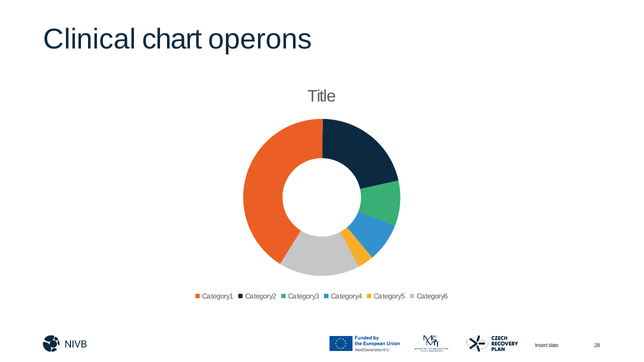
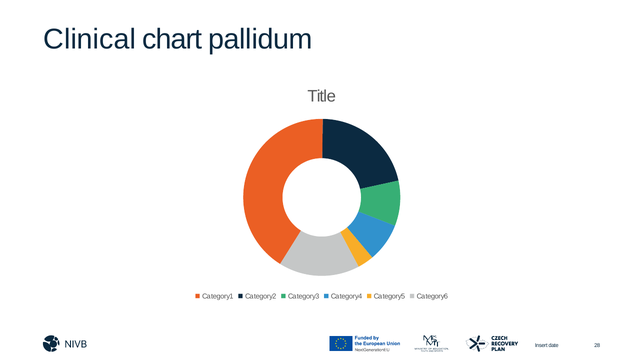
operons: operons -> pallidum
